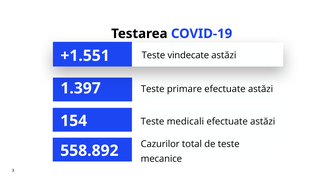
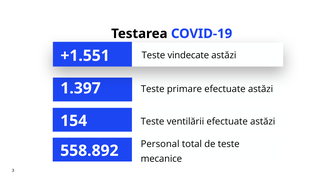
medicali: medicali -> ventilării
Cazurilor: Cazurilor -> Personal
